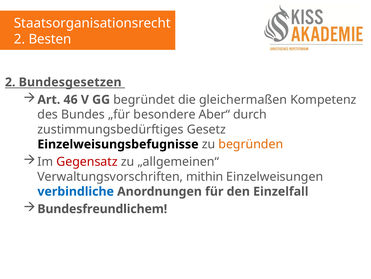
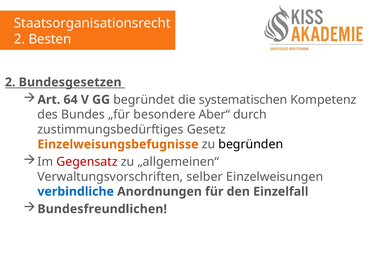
46: 46 -> 64
gleichermaßen: gleichermaßen -> systematischen
Einzelweisungsbefugnisse colour: black -> orange
begründen colour: orange -> black
mithin: mithin -> selber
Bundesfreundlichem: Bundesfreundlichem -> Bundesfreundlichen
